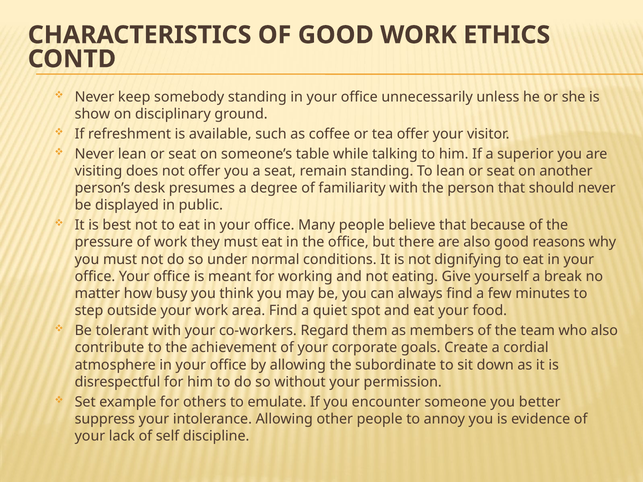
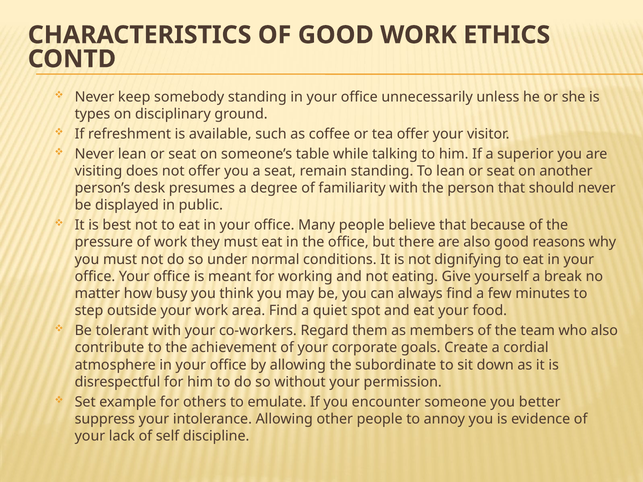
show: show -> types
